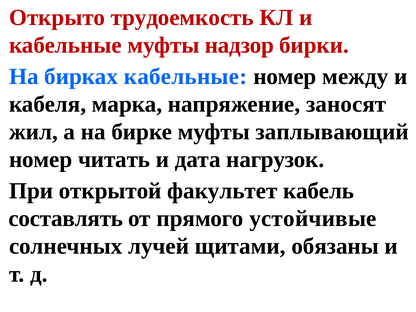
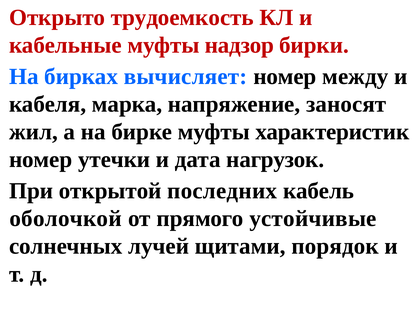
бирках кабельные: кабельные -> вычисляет
заплывающий: заплывающий -> характеристик
читать: читать -> утечки
факультет: факультет -> последних
составлять: составлять -> оболочкой
обязаны: обязаны -> порядок
